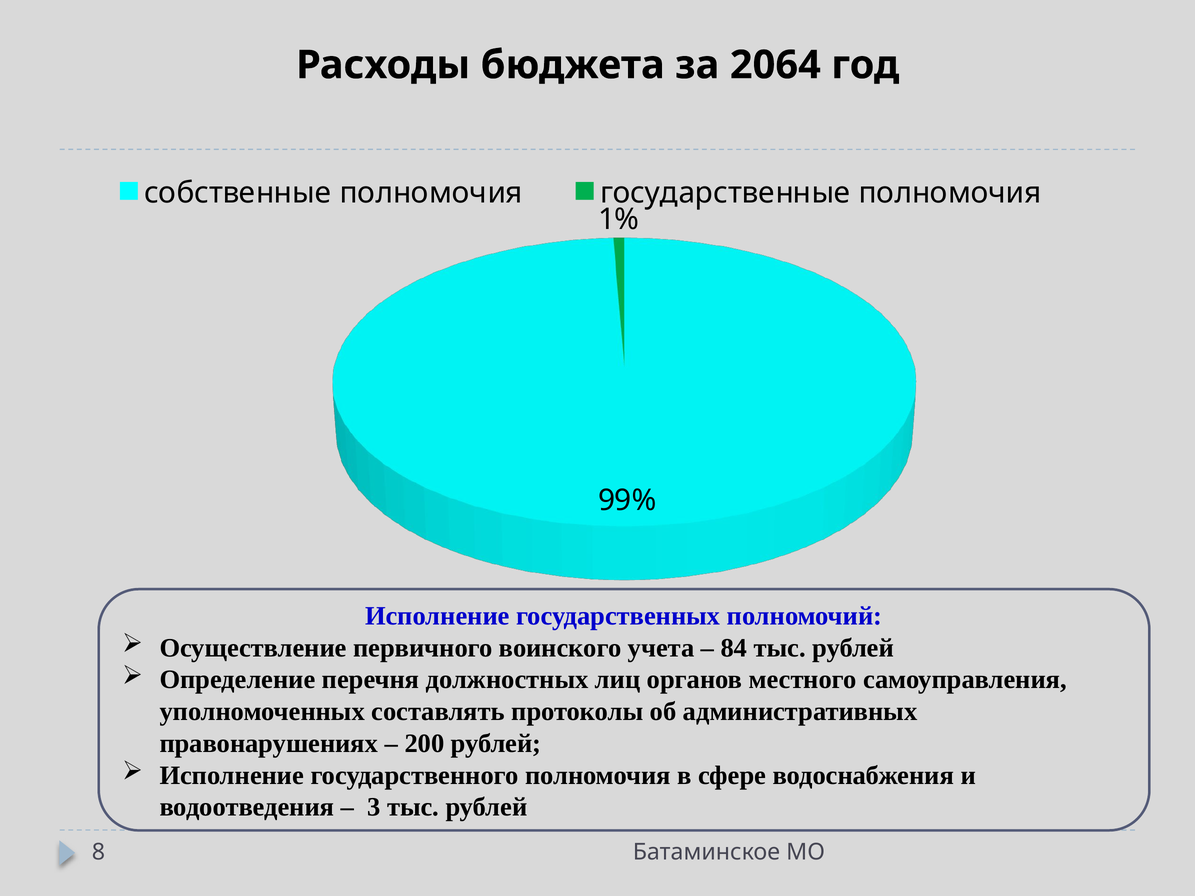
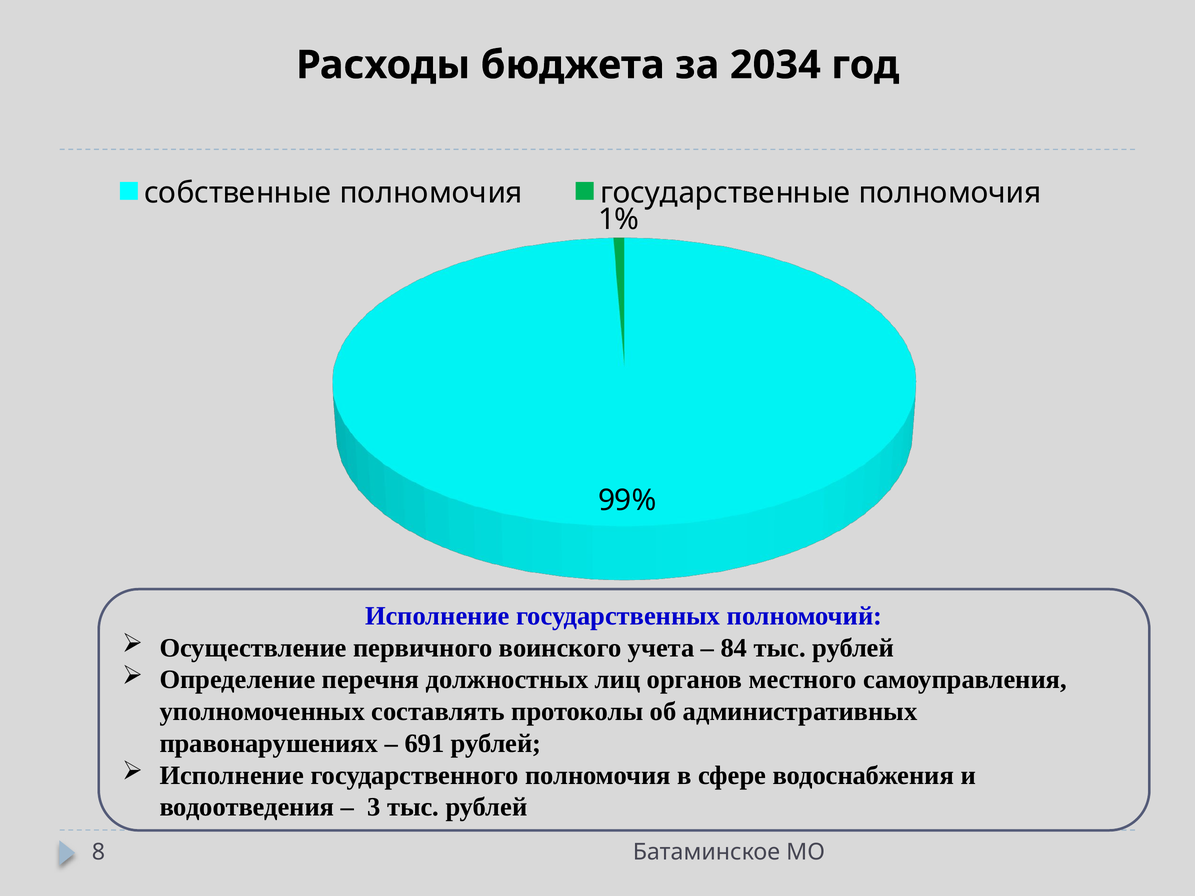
2064: 2064 -> 2034
200: 200 -> 691
